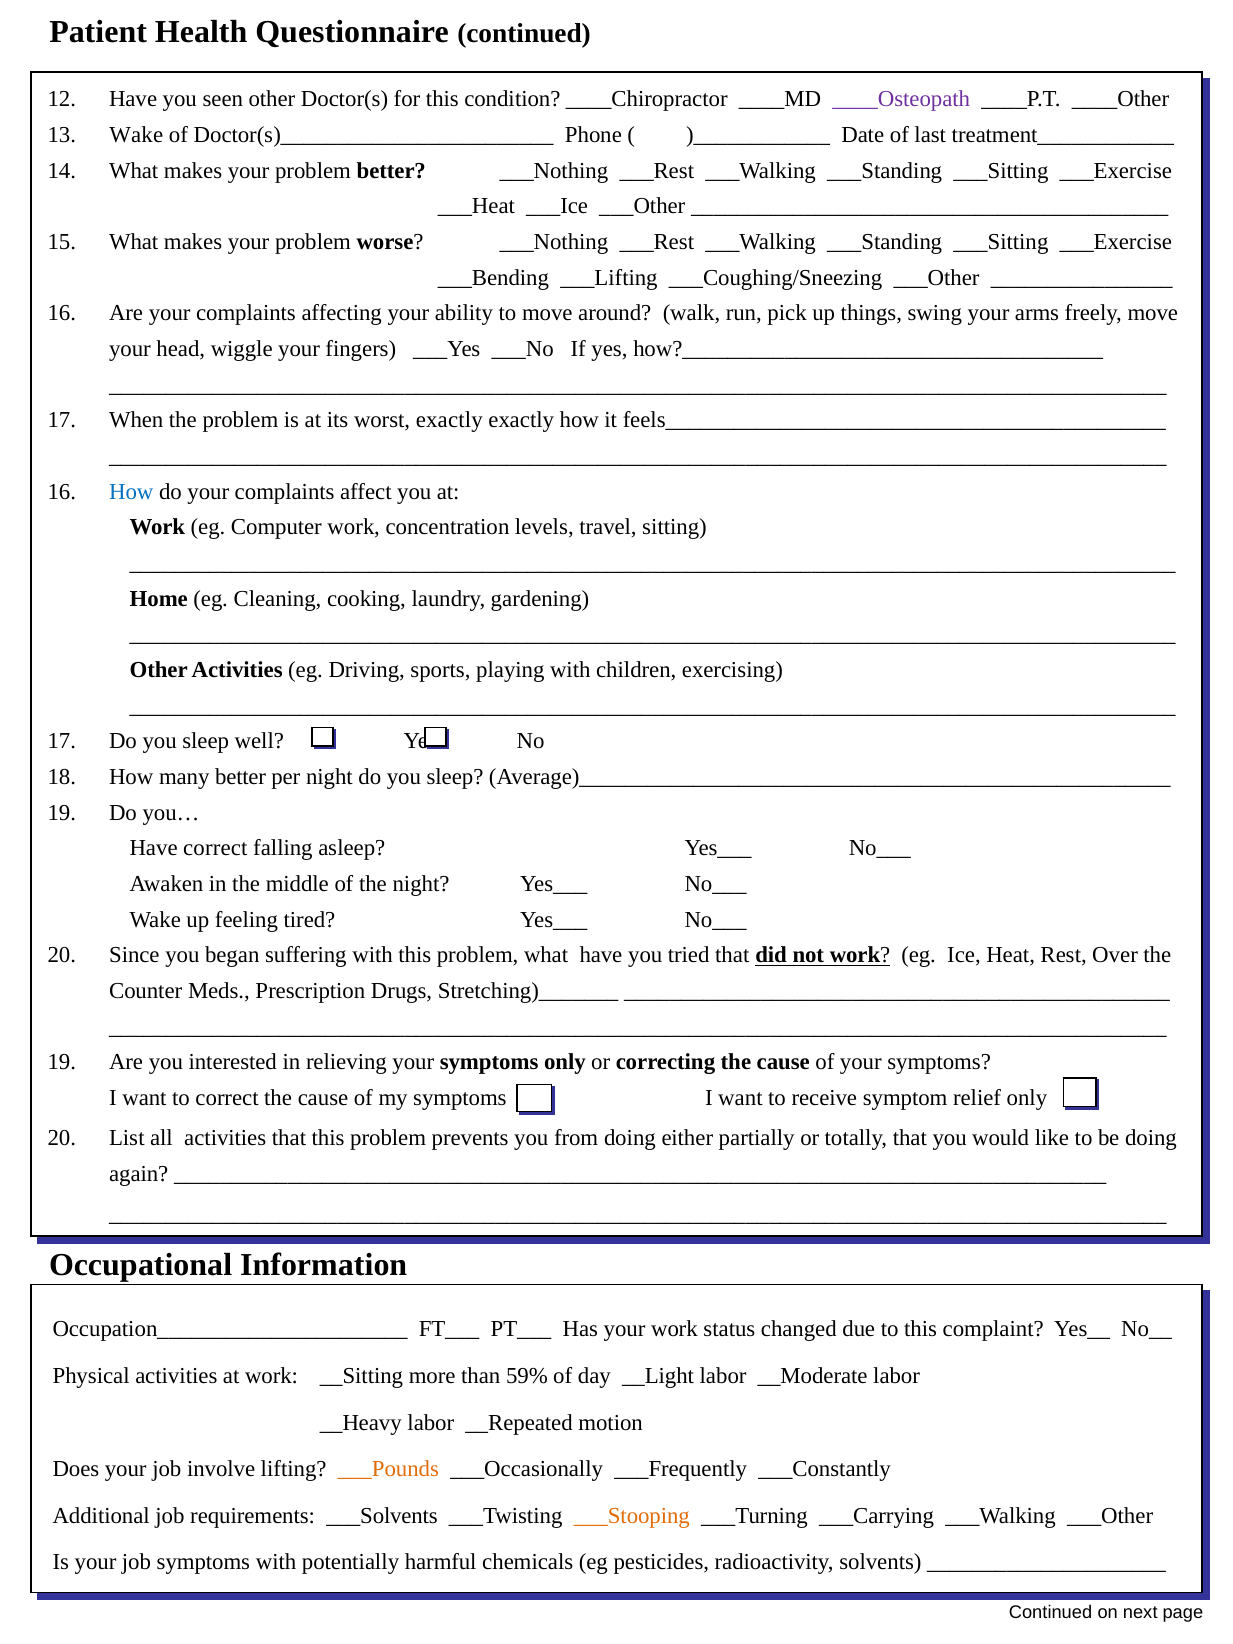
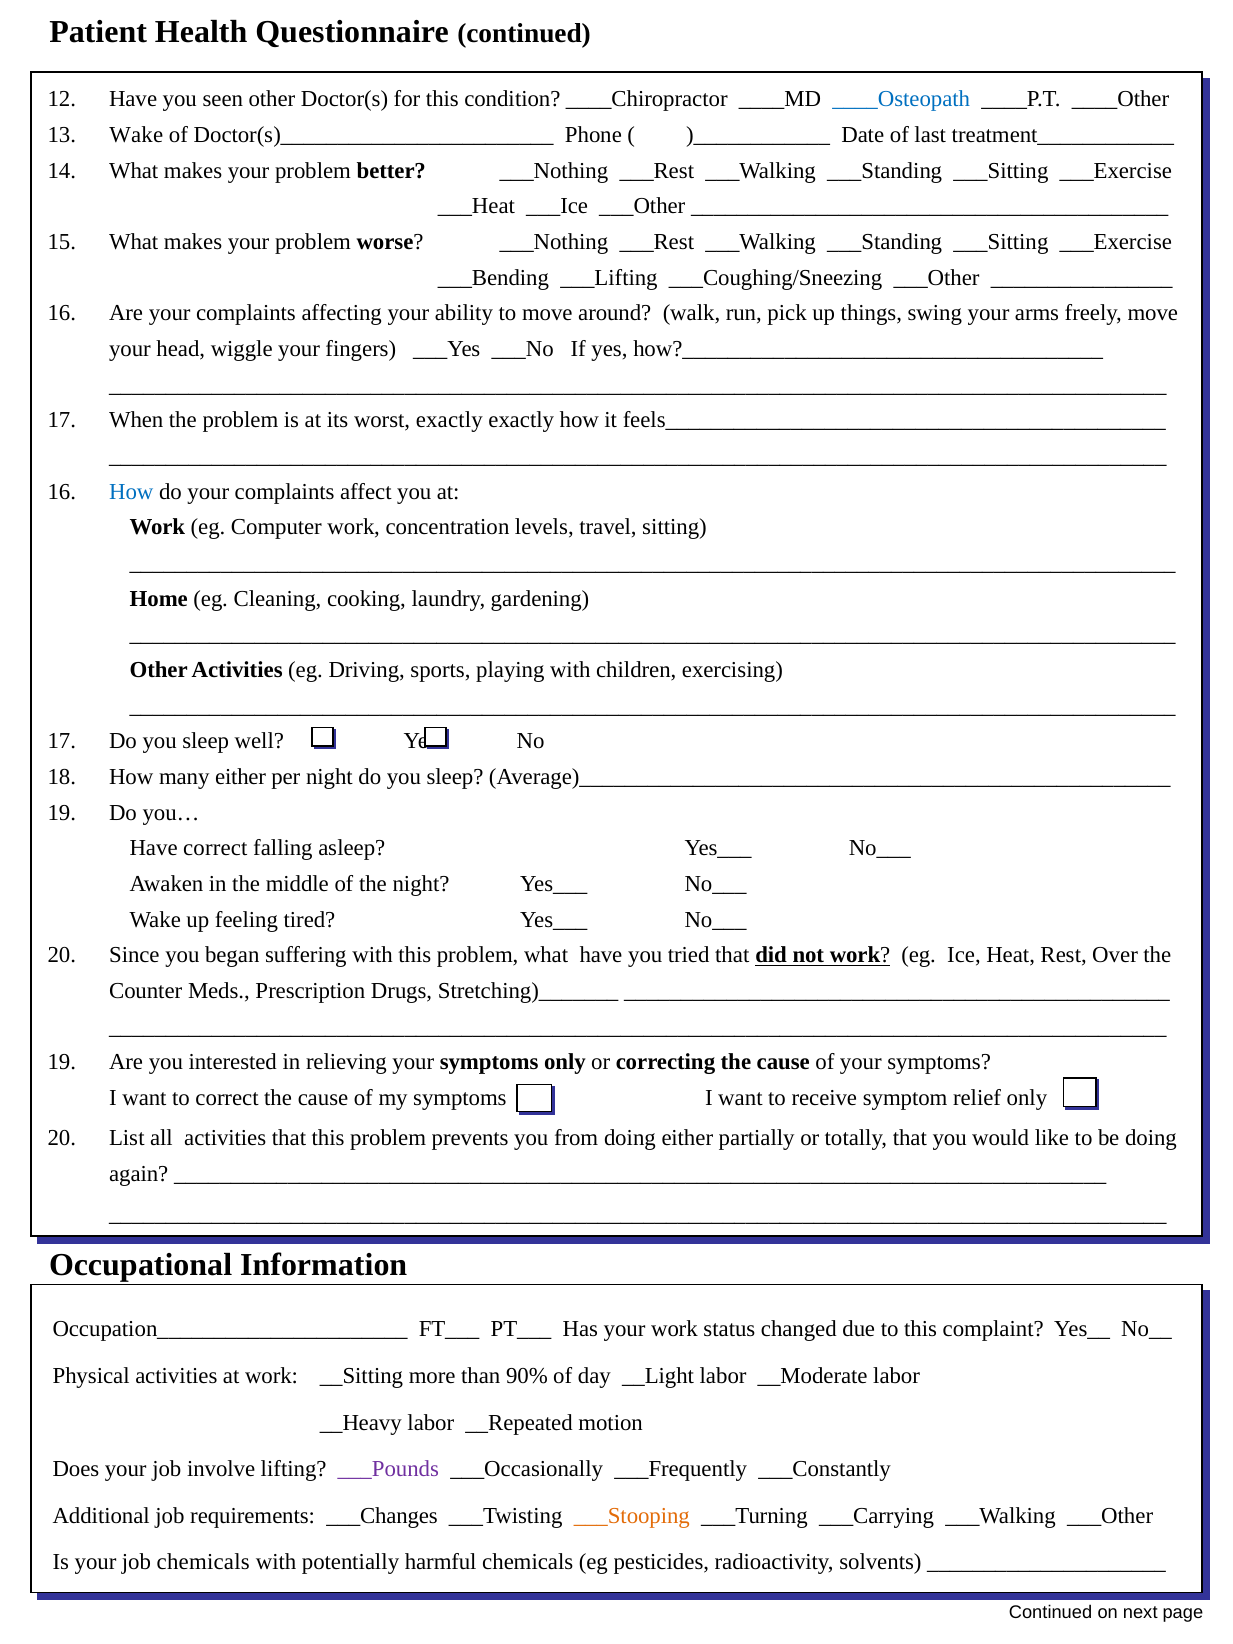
____Osteopath colour: purple -> blue
many better: better -> either
59%: 59% -> 90%
___Pounds colour: orange -> purple
___Solvents: ___Solvents -> ___Changes
job symptoms: symptoms -> chemicals
